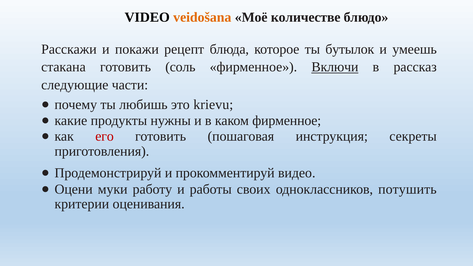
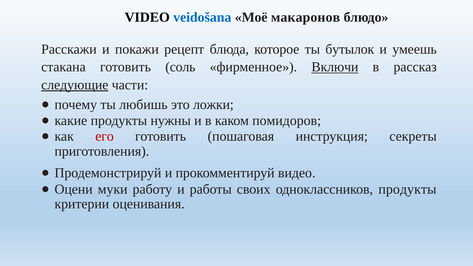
veidošana colour: orange -> blue
количестве: количестве -> макаронов
следующие underline: none -> present
krievu: krievu -> ложки
каком фирменное: фирменное -> помидоров
одноклассников потушить: потушить -> продукты
